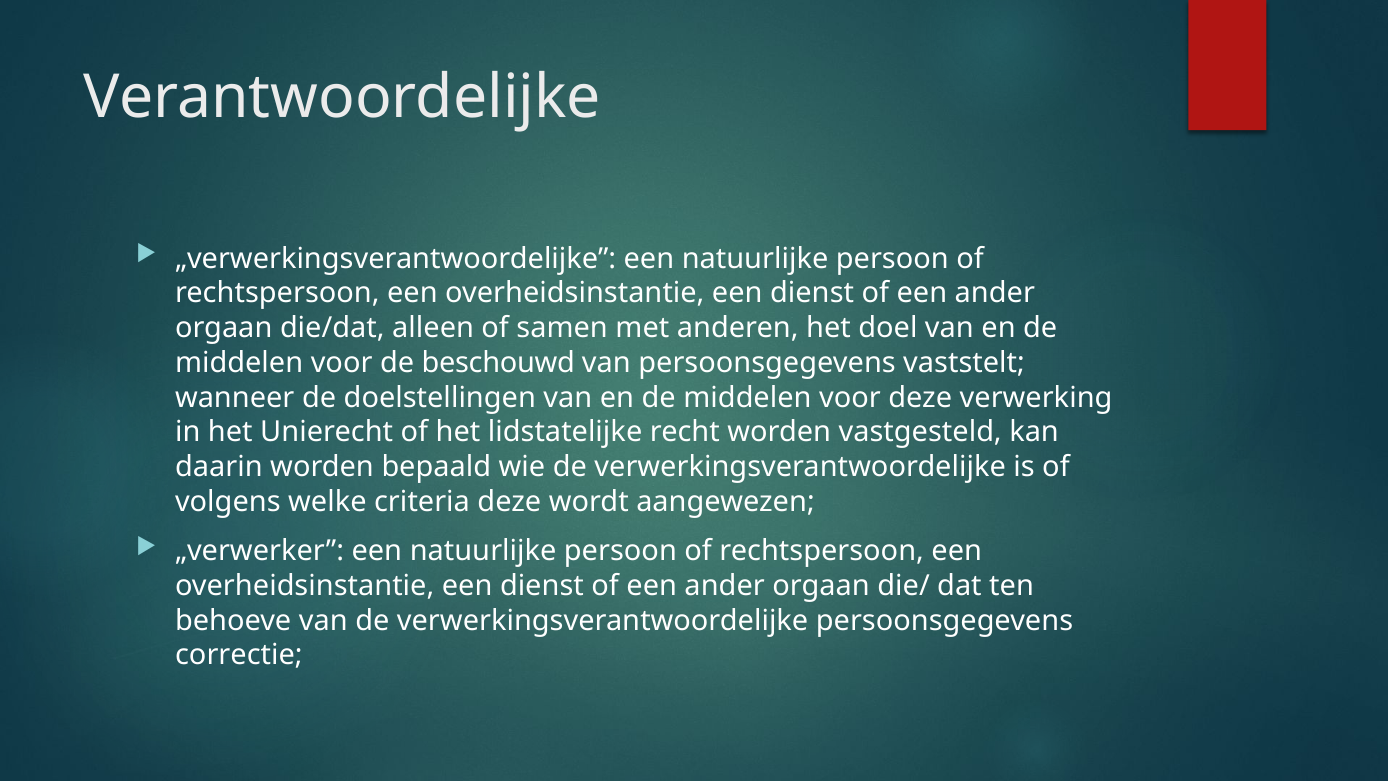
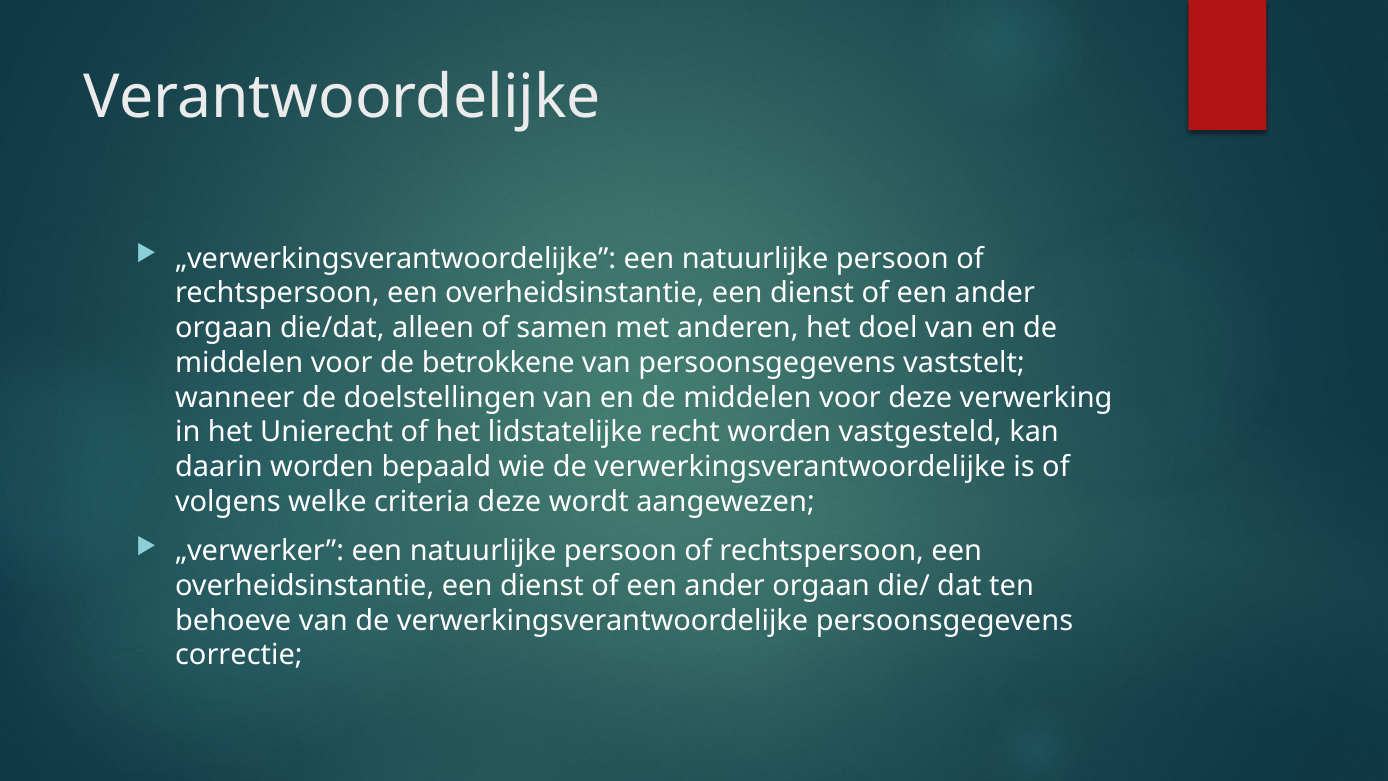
beschouwd: beschouwd -> betrokkene
